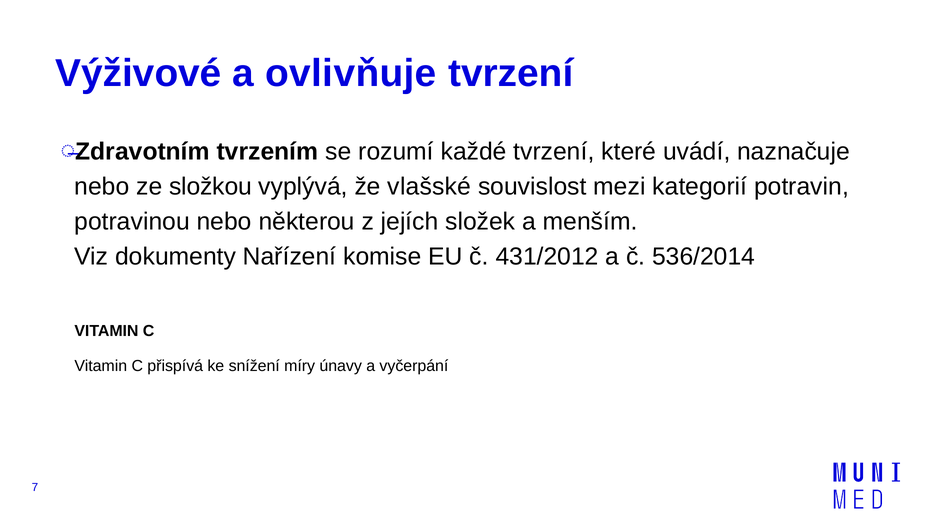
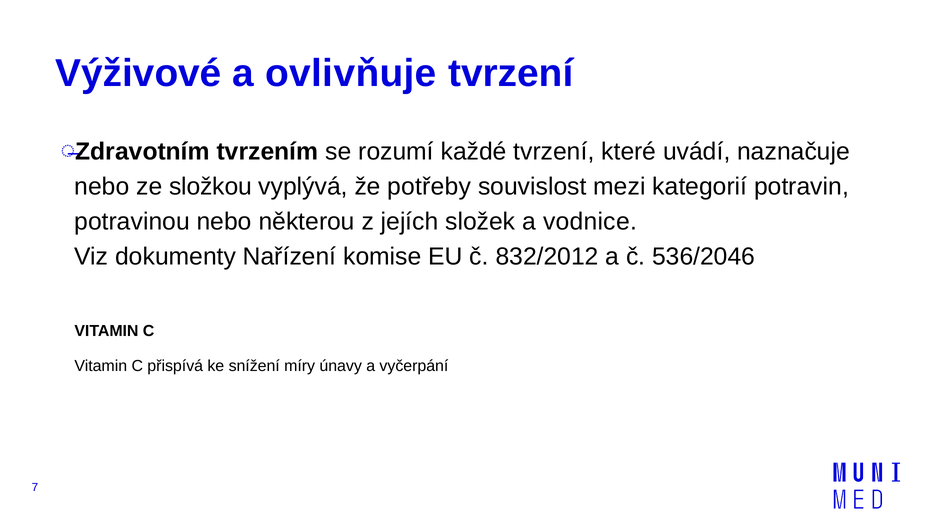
vlašské: vlašské -> potřeby
menším: menším -> vodnice
431/2012: 431/2012 -> 832/2012
536/2014: 536/2014 -> 536/2046
